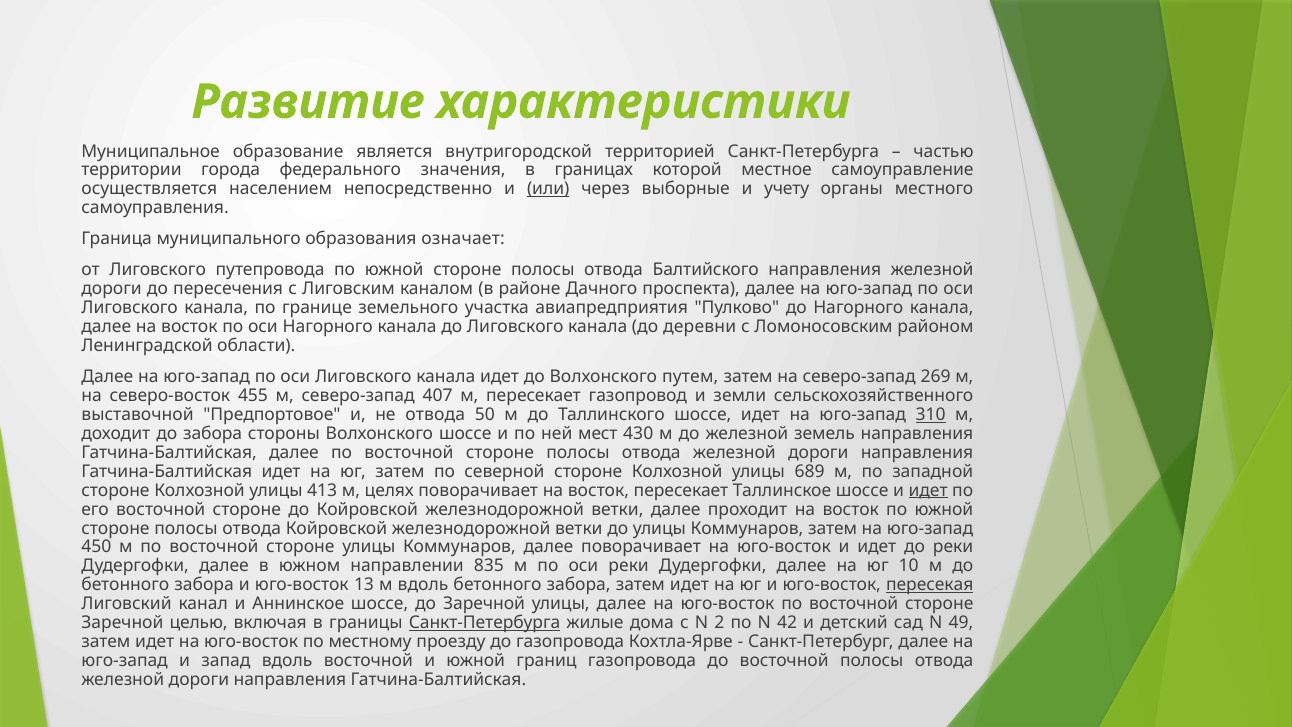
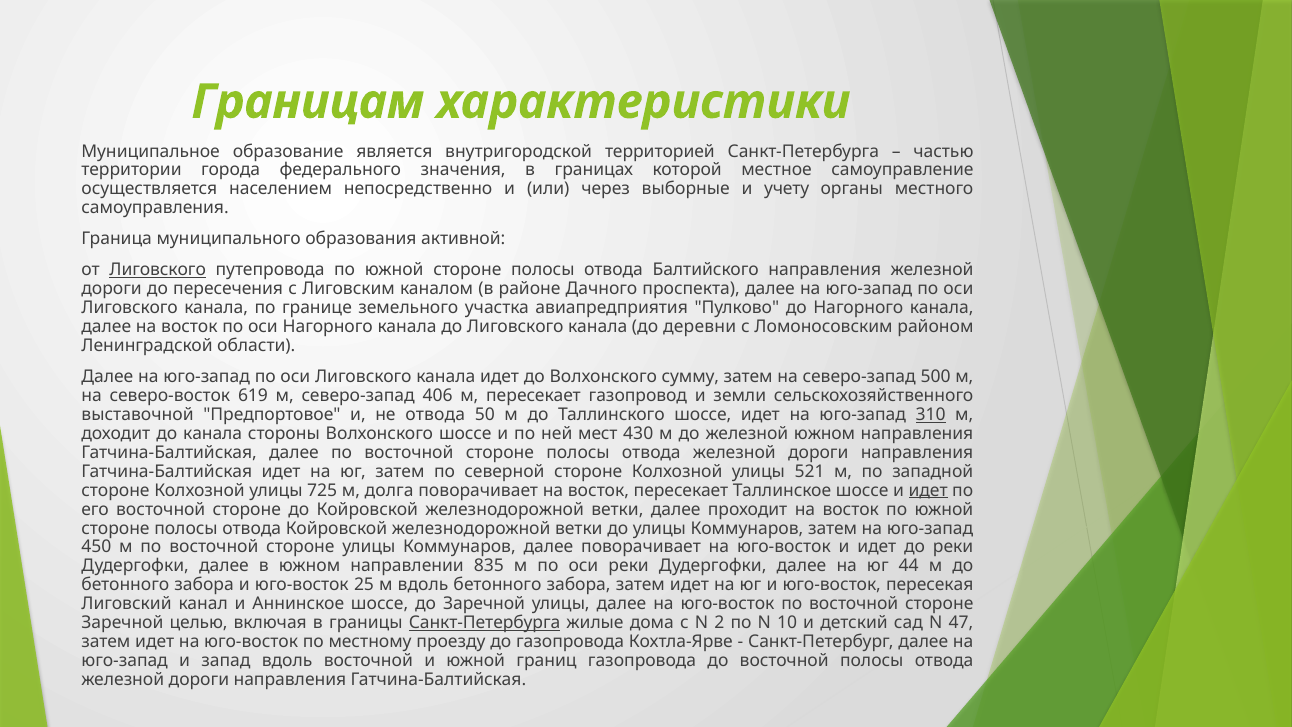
Развитие: Развитие -> Границам
или underline: present -> none
означает: означает -> активной
Лиговского at (158, 270) underline: none -> present
путем: путем -> сумму
269: 269 -> 500
455: 455 -> 619
407: 407 -> 406
до забора: забора -> канала
железной земель: земель -> южном
689: 689 -> 521
413: 413 -> 725
целях: целях -> долга
10: 10 -> 44
13: 13 -> 25
пересекая underline: present -> none
42: 42 -> 10
49: 49 -> 47
